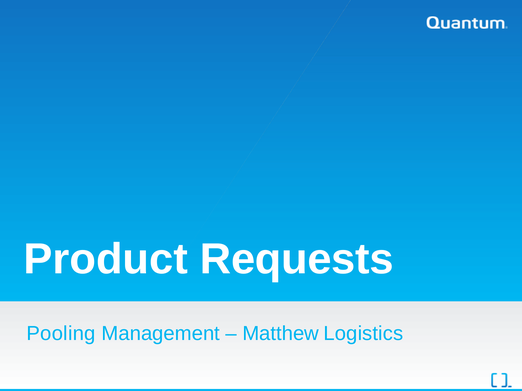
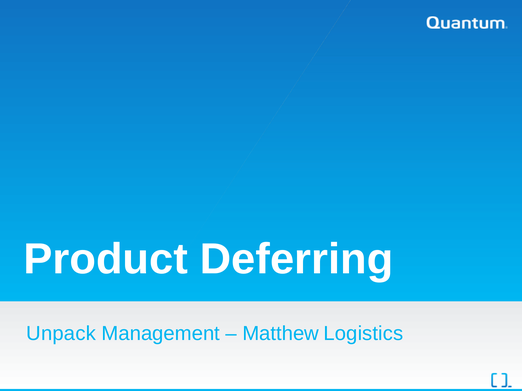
Requests: Requests -> Deferring
Pooling: Pooling -> Unpack
